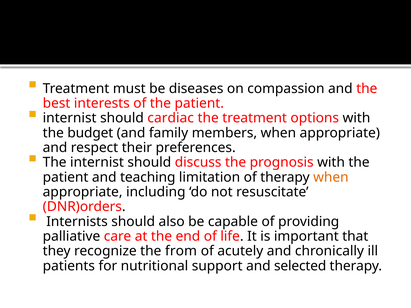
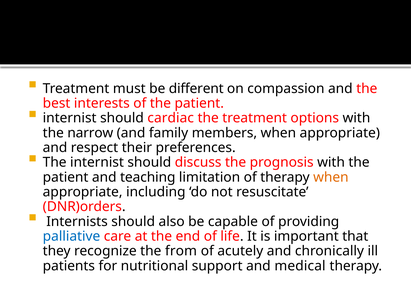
diseases: diseases -> different
budget: budget -> narrow
palliative colour: black -> blue
selected: selected -> medical
